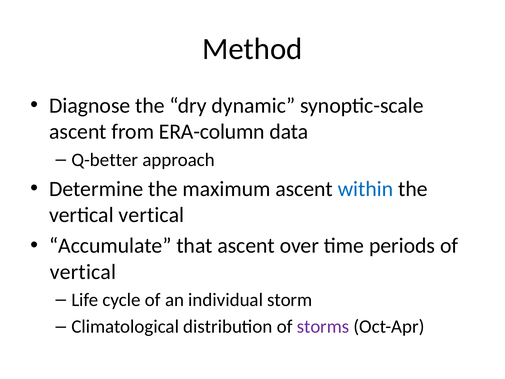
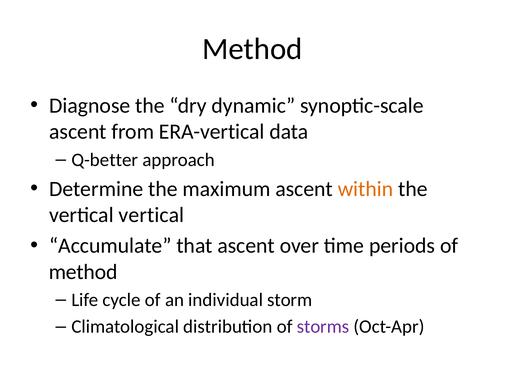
ERA-column: ERA-column -> ERA-vertical
within colour: blue -> orange
vertical at (83, 272): vertical -> method
